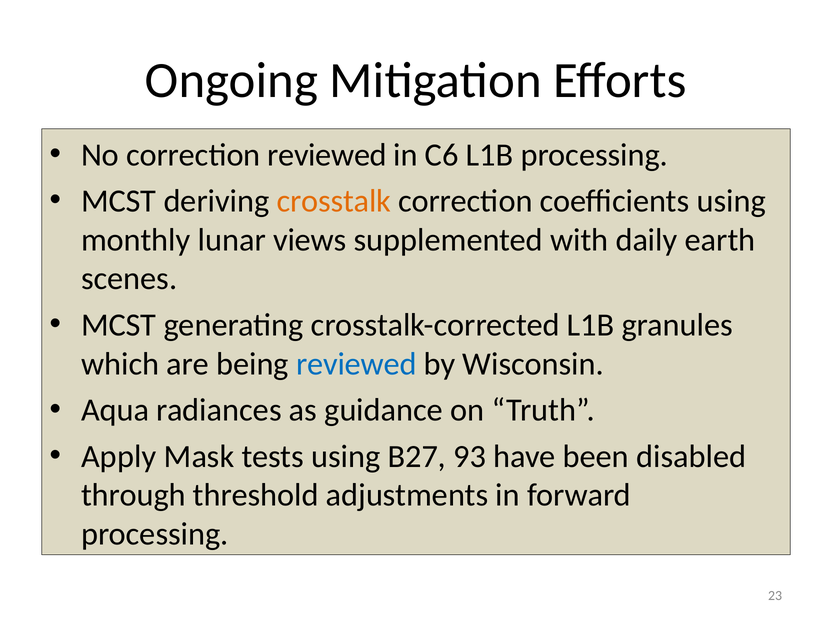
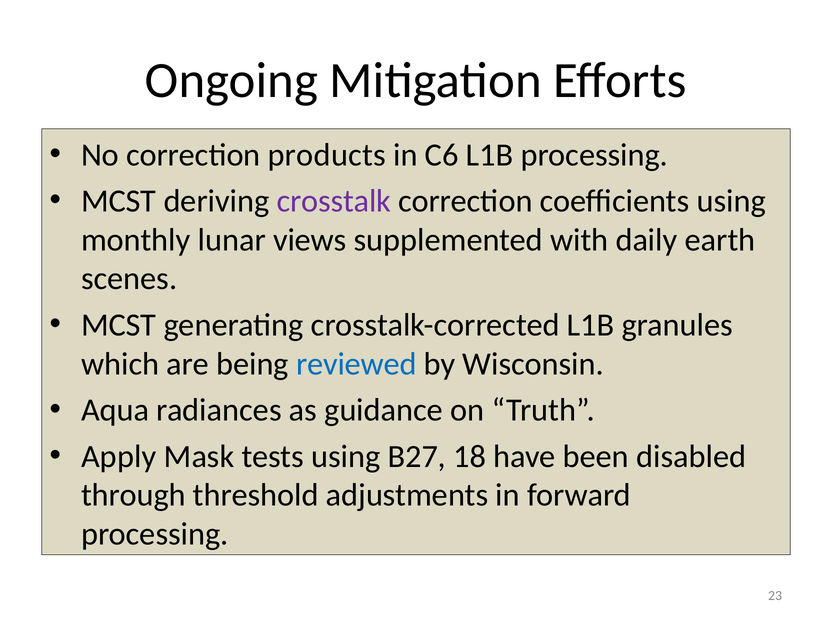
correction reviewed: reviewed -> products
crosstalk colour: orange -> purple
93: 93 -> 18
